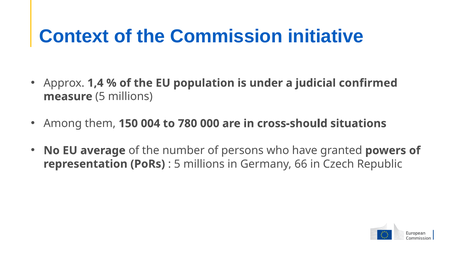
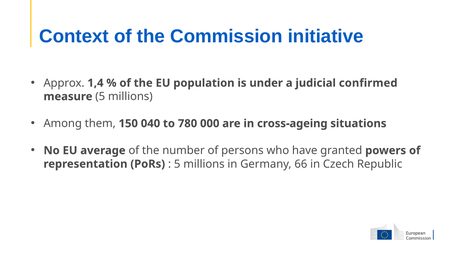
004: 004 -> 040
cross-should: cross-should -> cross-ageing
